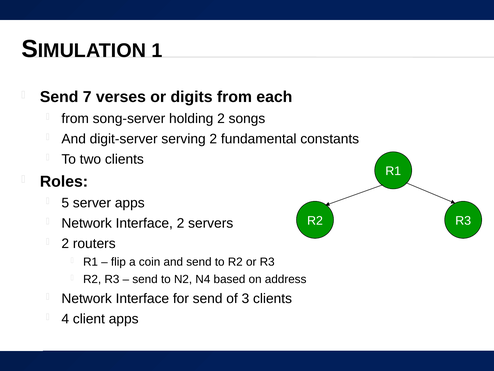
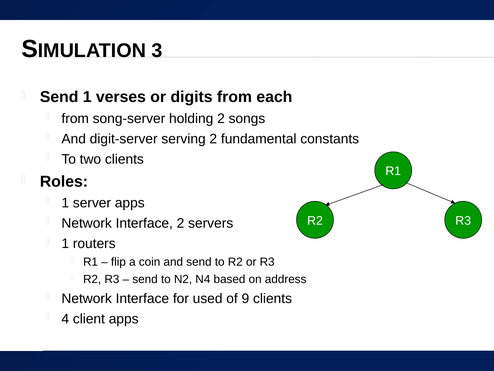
1: 1 -> 3
Send 7: 7 -> 1
5 at (65, 203): 5 -> 1
2 at (65, 243): 2 -> 1
for send: send -> used
3: 3 -> 9
